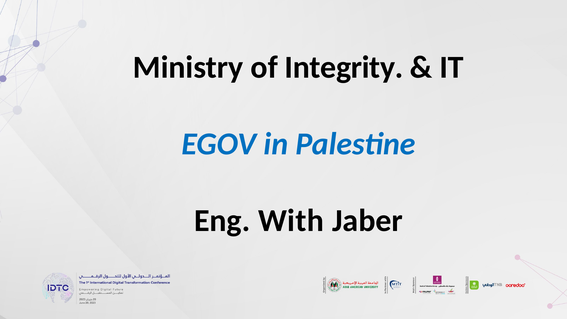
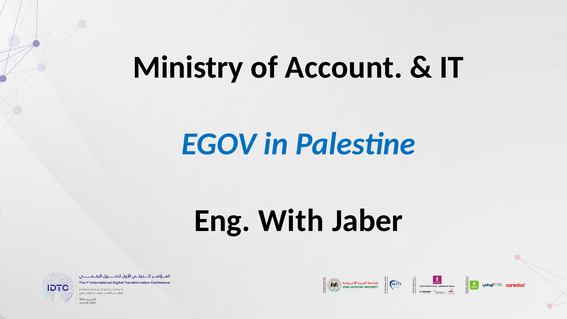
Integrity: Integrity -> Account
